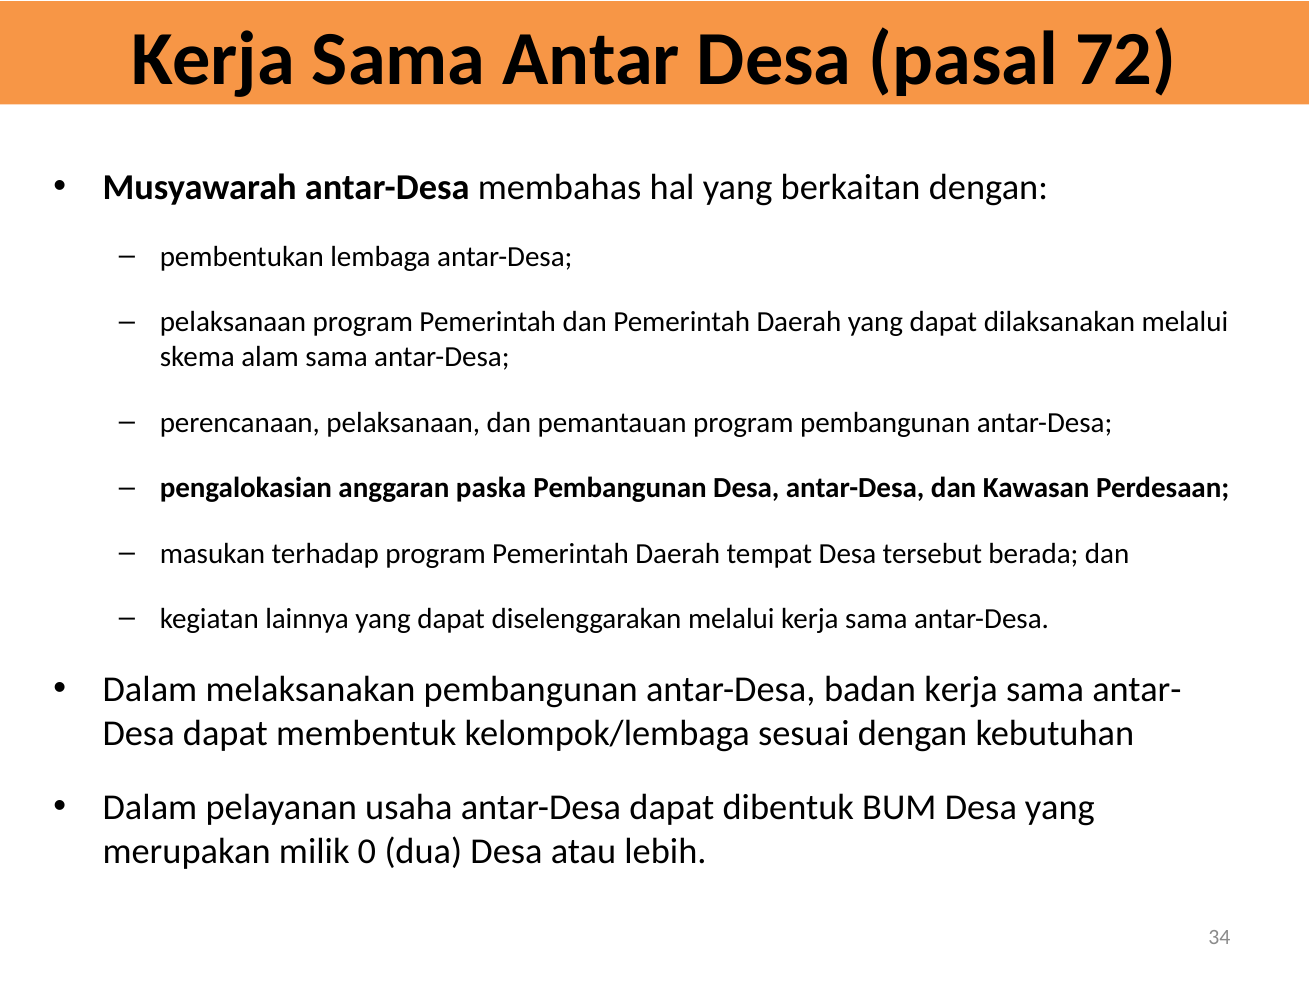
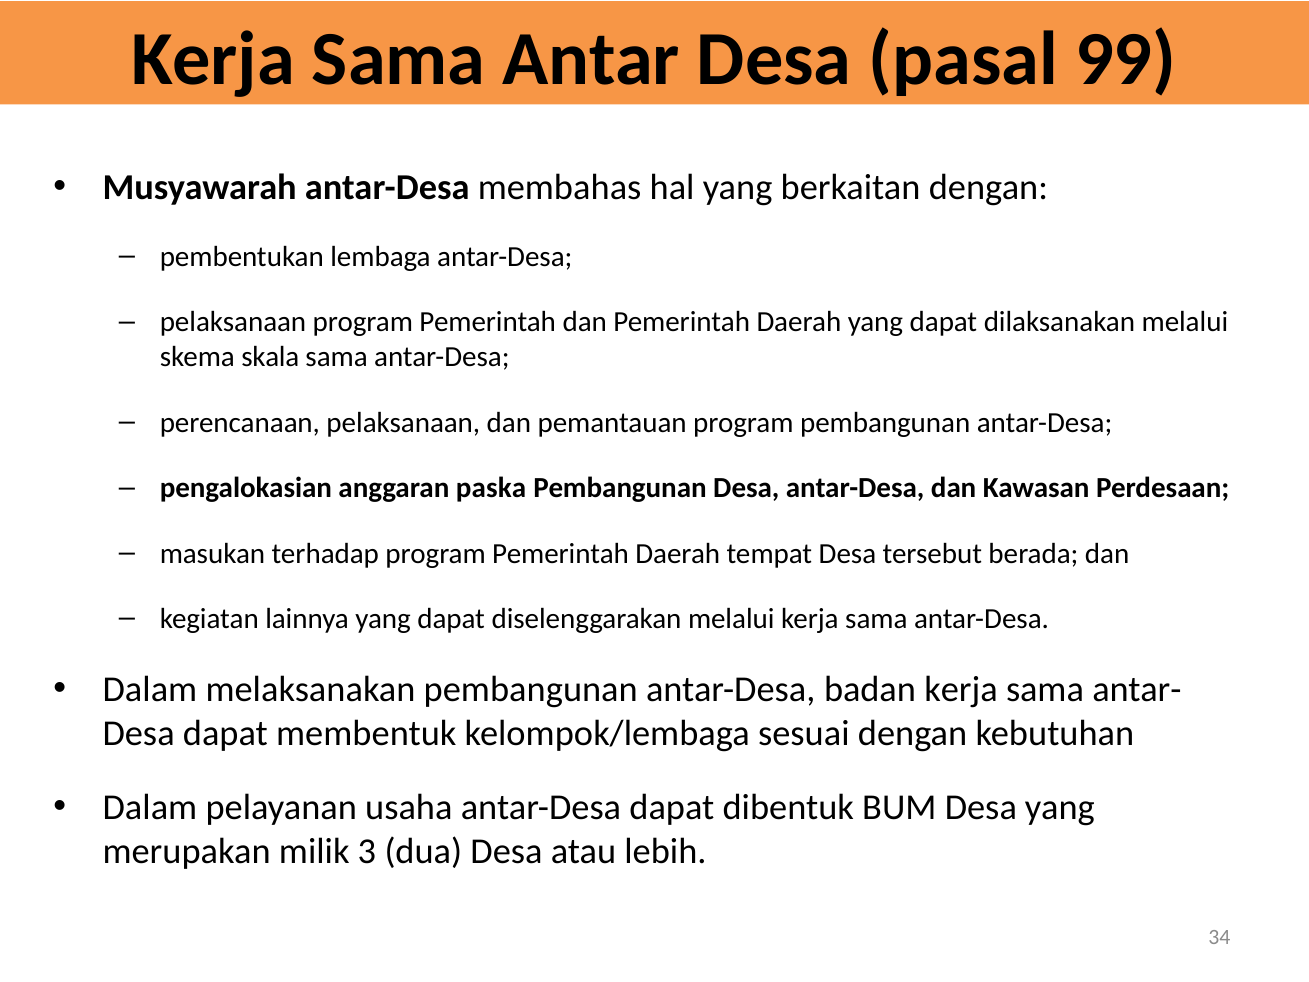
72: 72 -> 99
alam: alam -> skala
0: 0 -> 3
